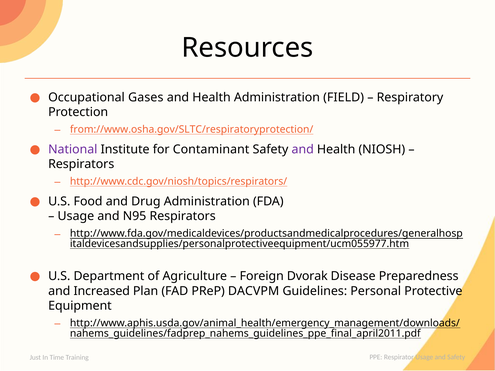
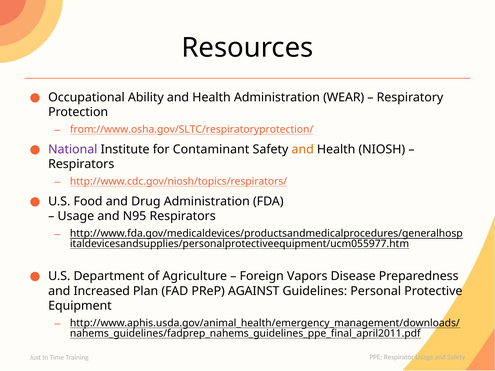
Gases: Gases -> Ability
FIELD: FIELD -> WEAR
and at (303, 149) colour: purple -> orange
Dvorak: Dvorak -> Vapors
DACVPM: DACVPM -> AGAINST
